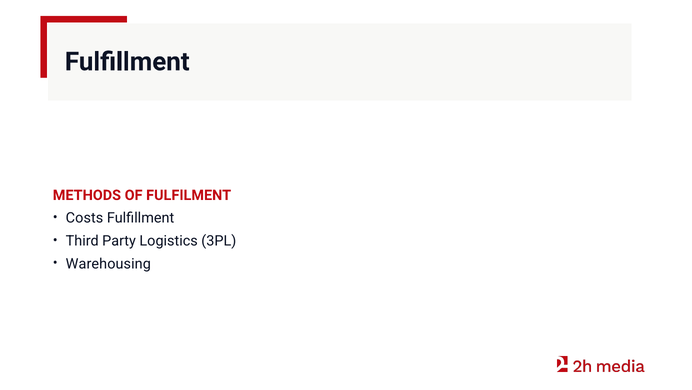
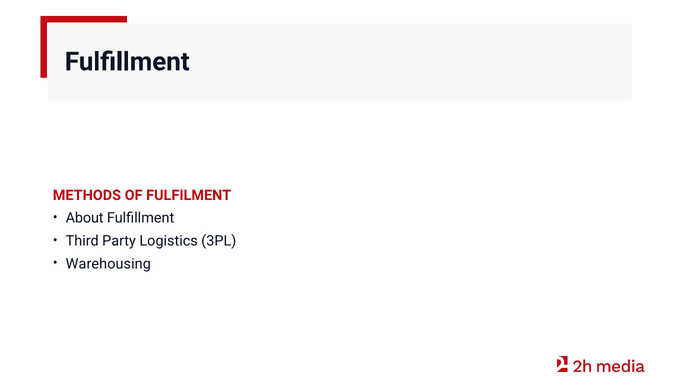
Costs: Costs -> About
